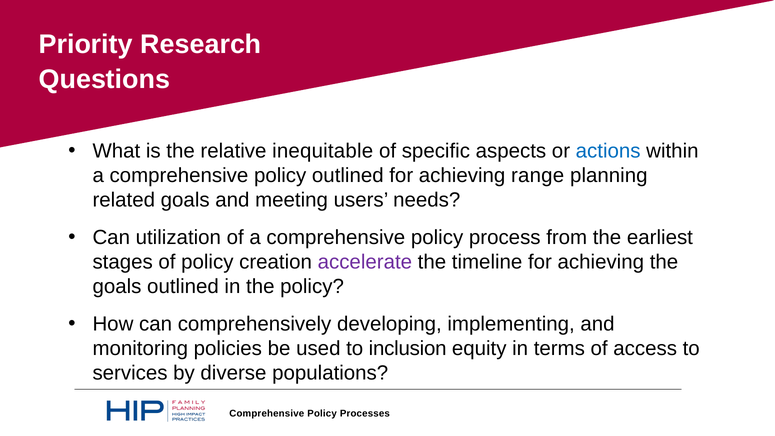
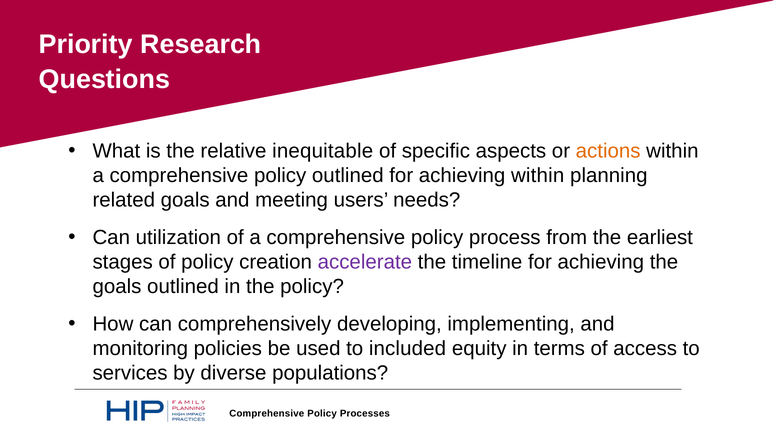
actions colour: blue -> orange
achieving range: range -> within
inclusion: inclusion -> included
